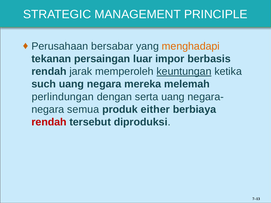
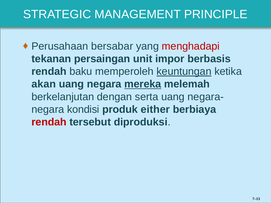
menghadapi colour: orange -> red
luar: luar -> unit
jarak: jarak -> baku
such: such -> akan
mereka underline: none -> present
perlindungan: perlindungan -> berkelanjutan
semua: semua -> kondisi
